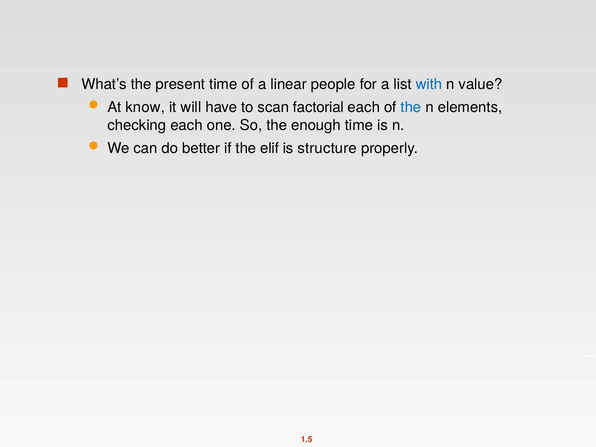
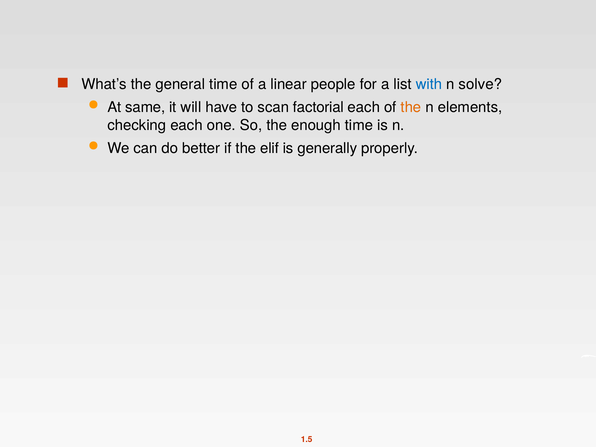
present: present -> general
value: value -> solve
know: know -> same
the at (411, 107) colour: blue -> orange
structure: structure -> generally
